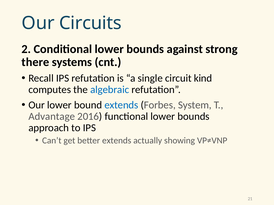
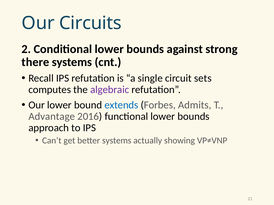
kind: kind -> sets
algebraic colour: blue -> purple
System: System -> Admits
better extends: extends -> systems
